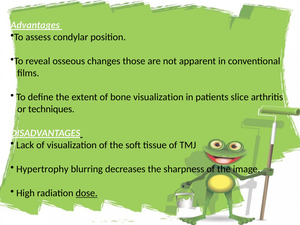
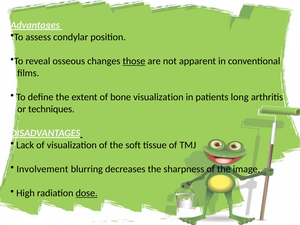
those underline: none -> present
slice: slice -> long
Hypertrophy: Hypertrophy -> Involvement
